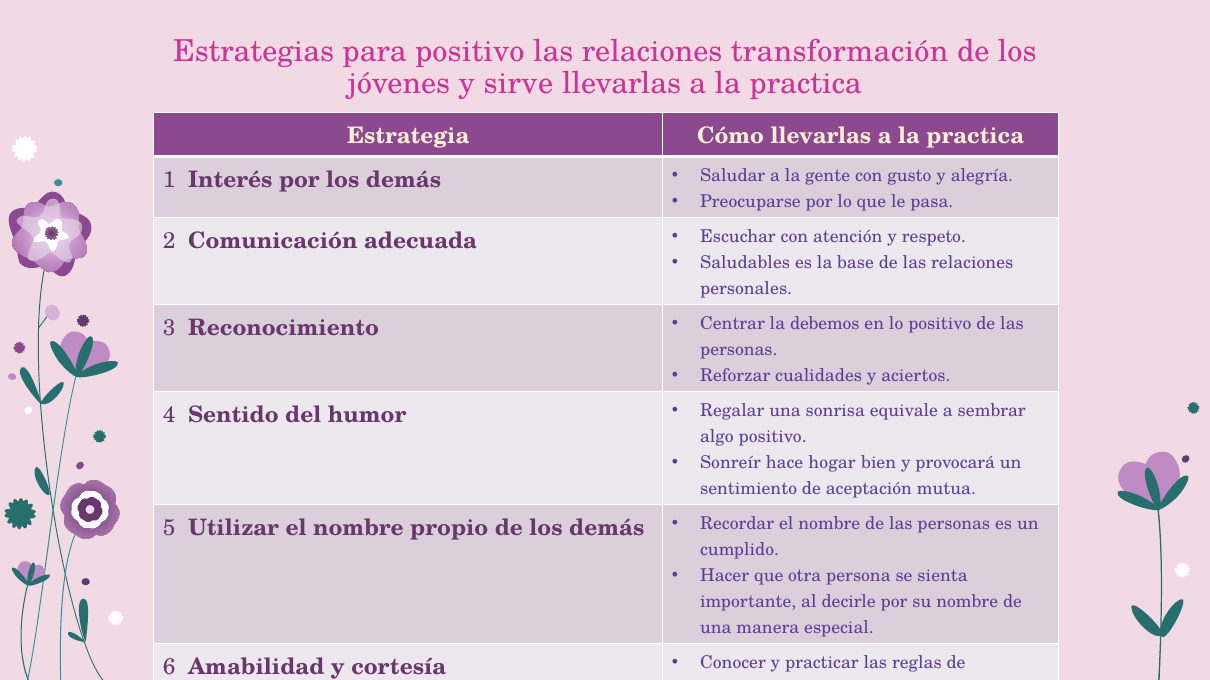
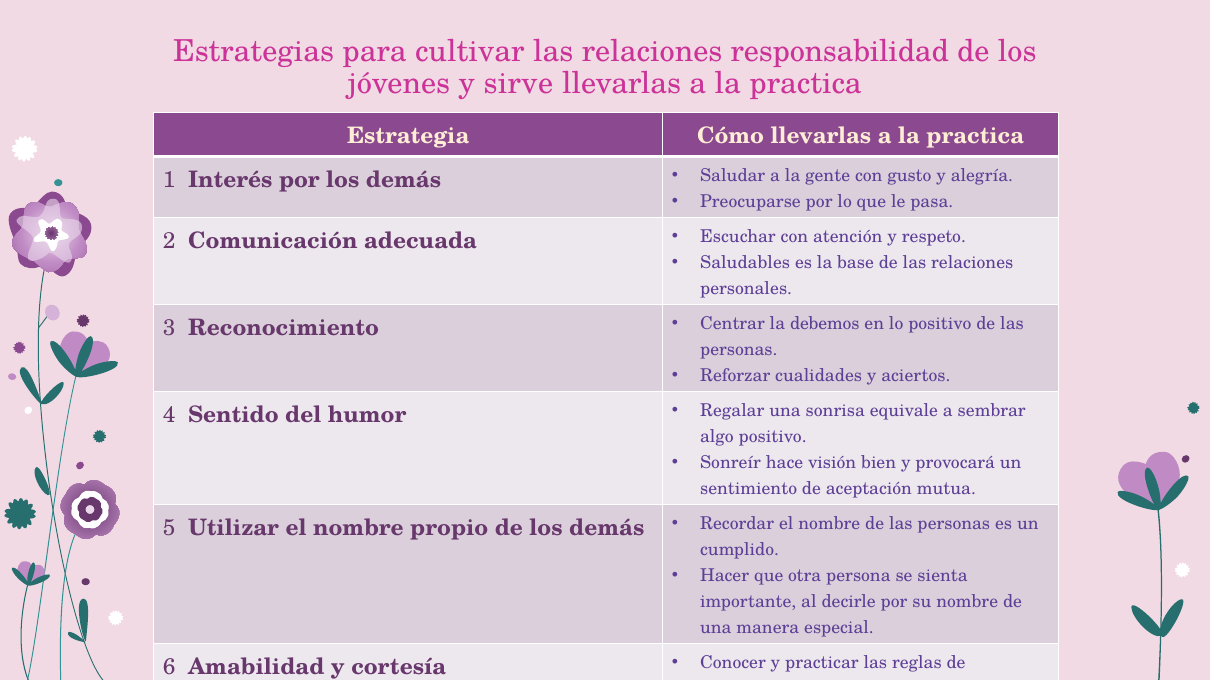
para positivo: positivo -> cultivar
transformación: transformación -> responsabilidad
hogar: hogar -> visión
